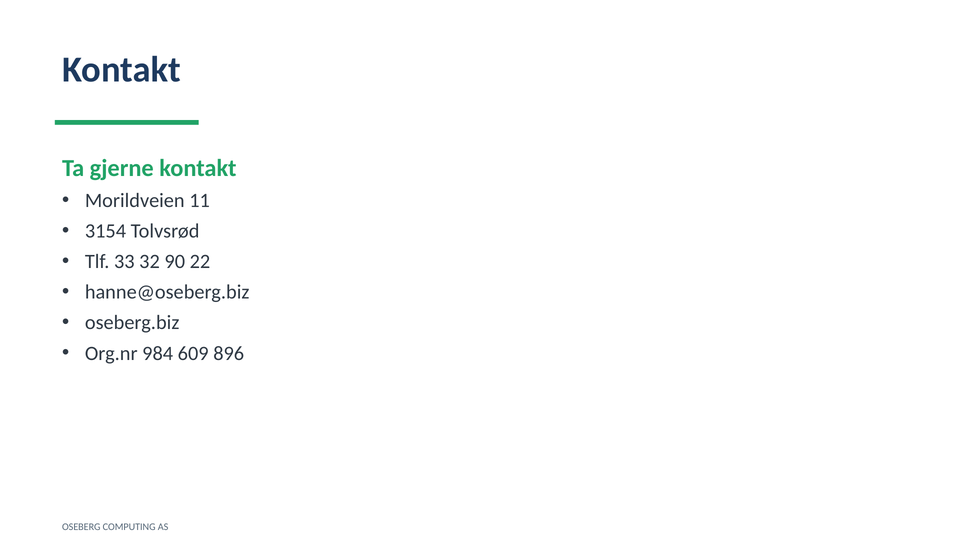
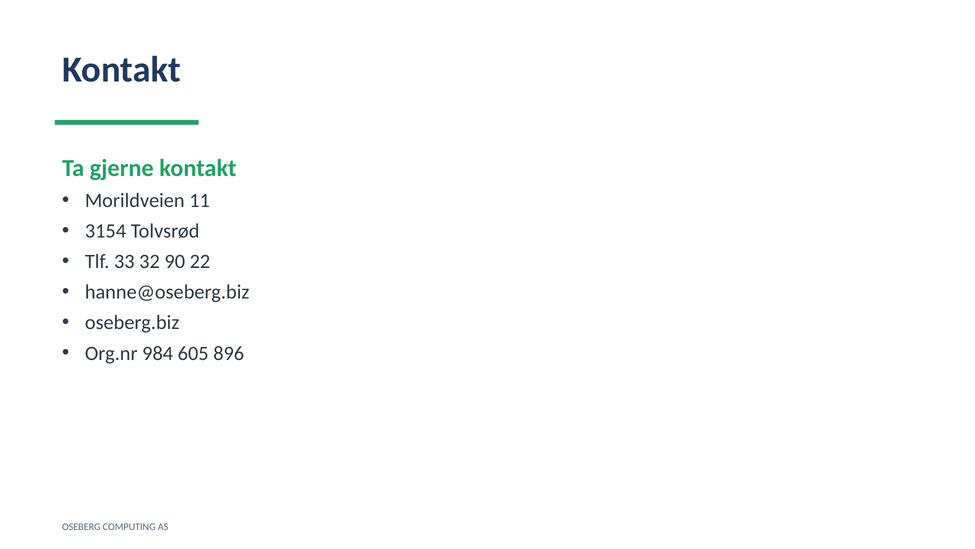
609: 609 -> 605
